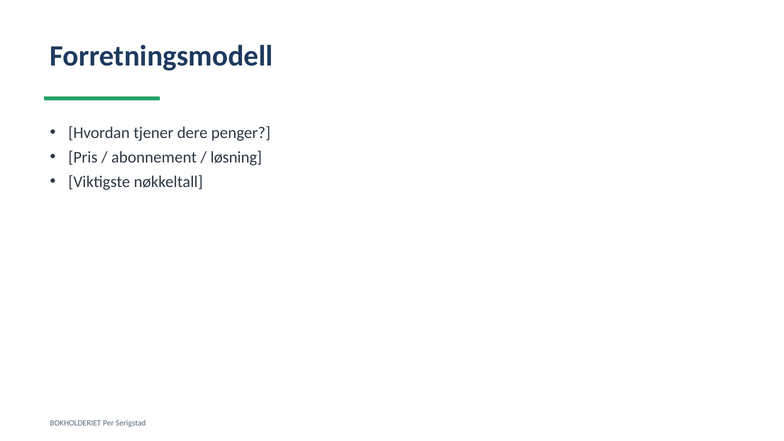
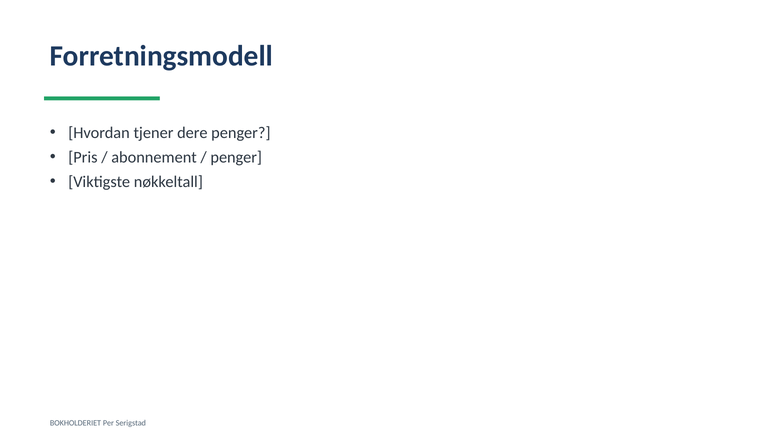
løsning at (236, 157): løsning -> penger
